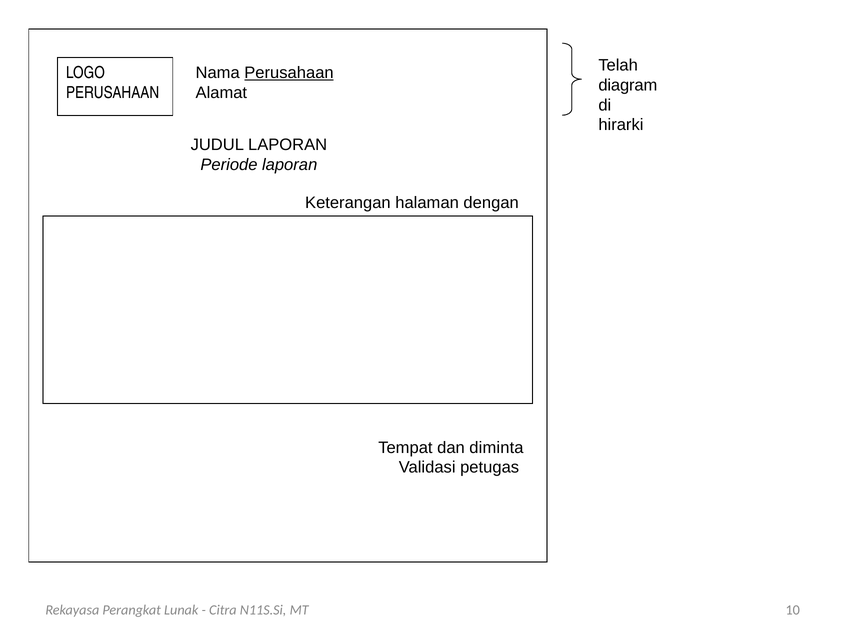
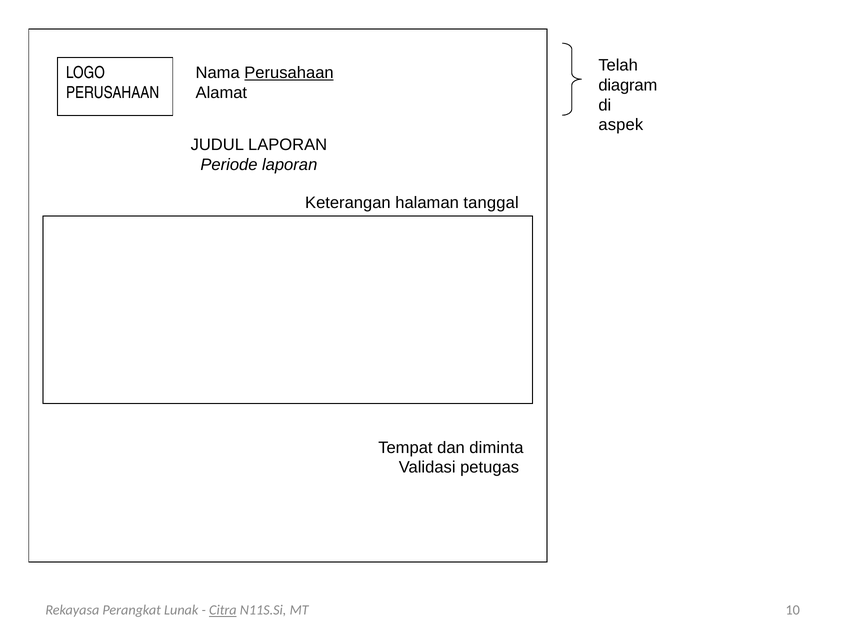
hirarki: hirarki -> aspek
dengan: dengan -> tanggal
Citra underline: none -> present
